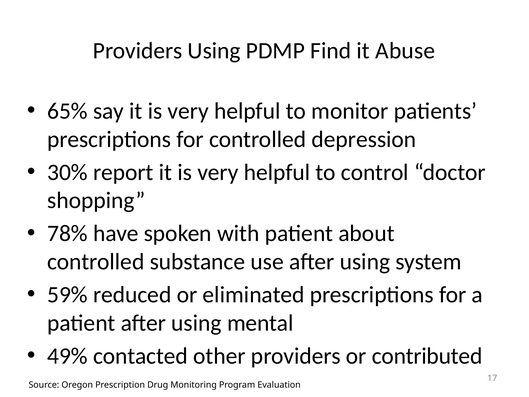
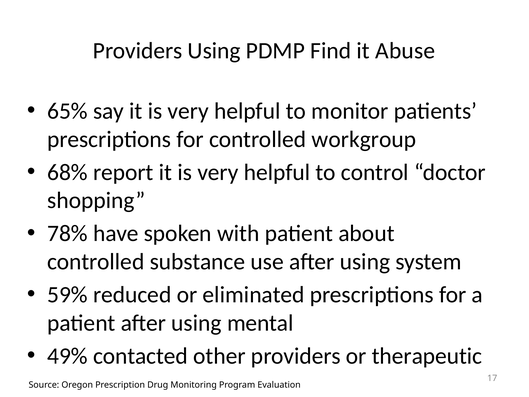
depression: depression -> workgroup
30%: 30% -> 68%
contributed: contributed -> therapeutic
